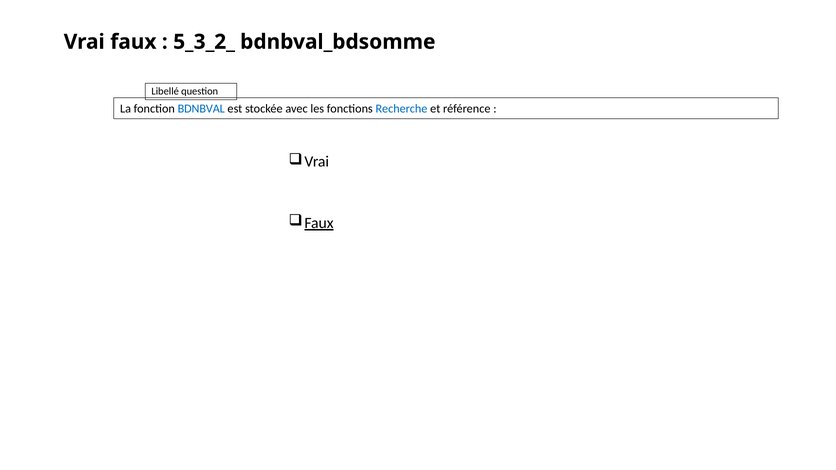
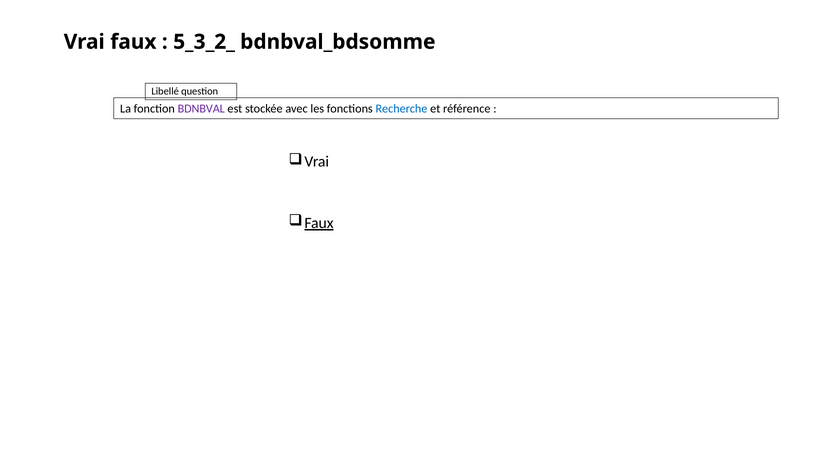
BDNBVAL colour: blue -> purple
